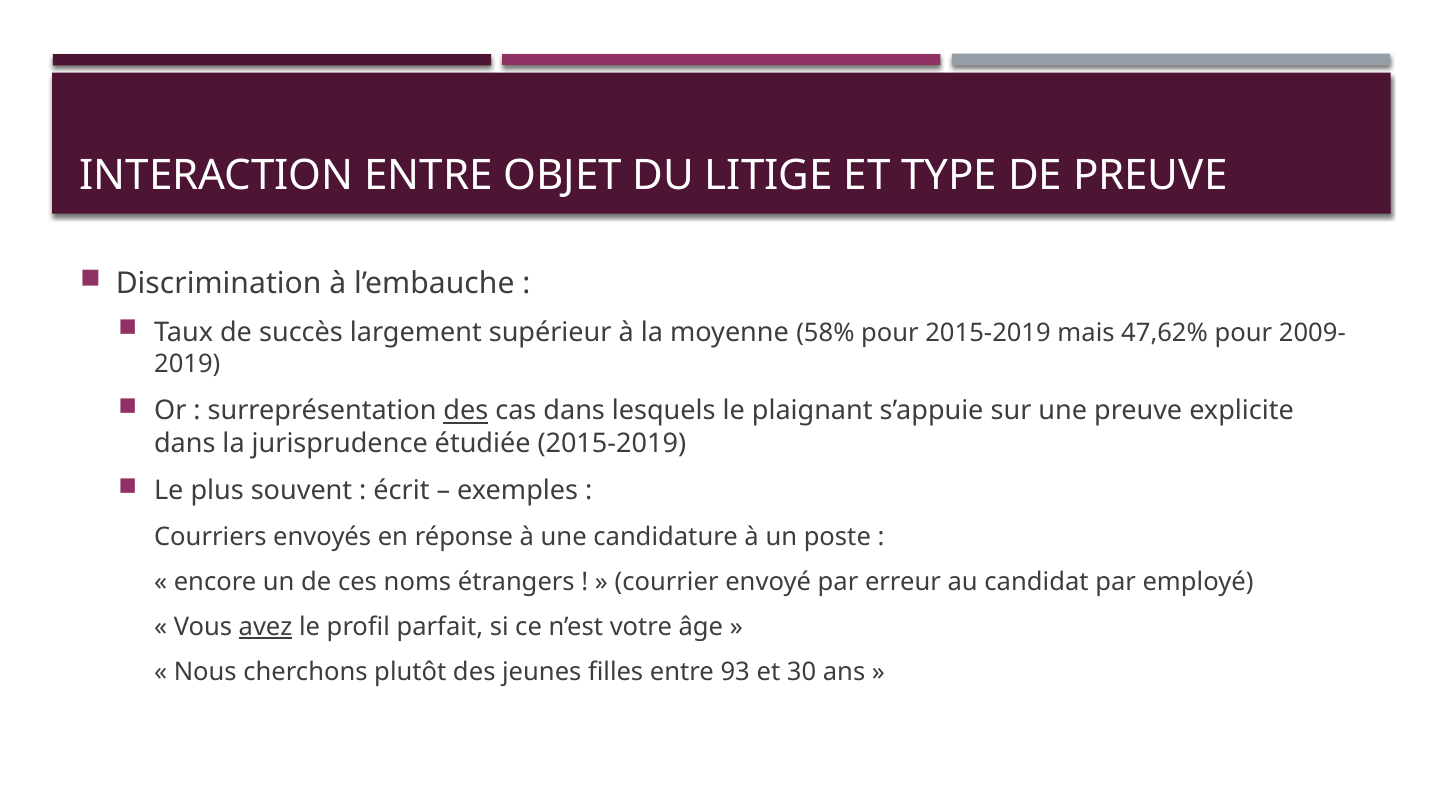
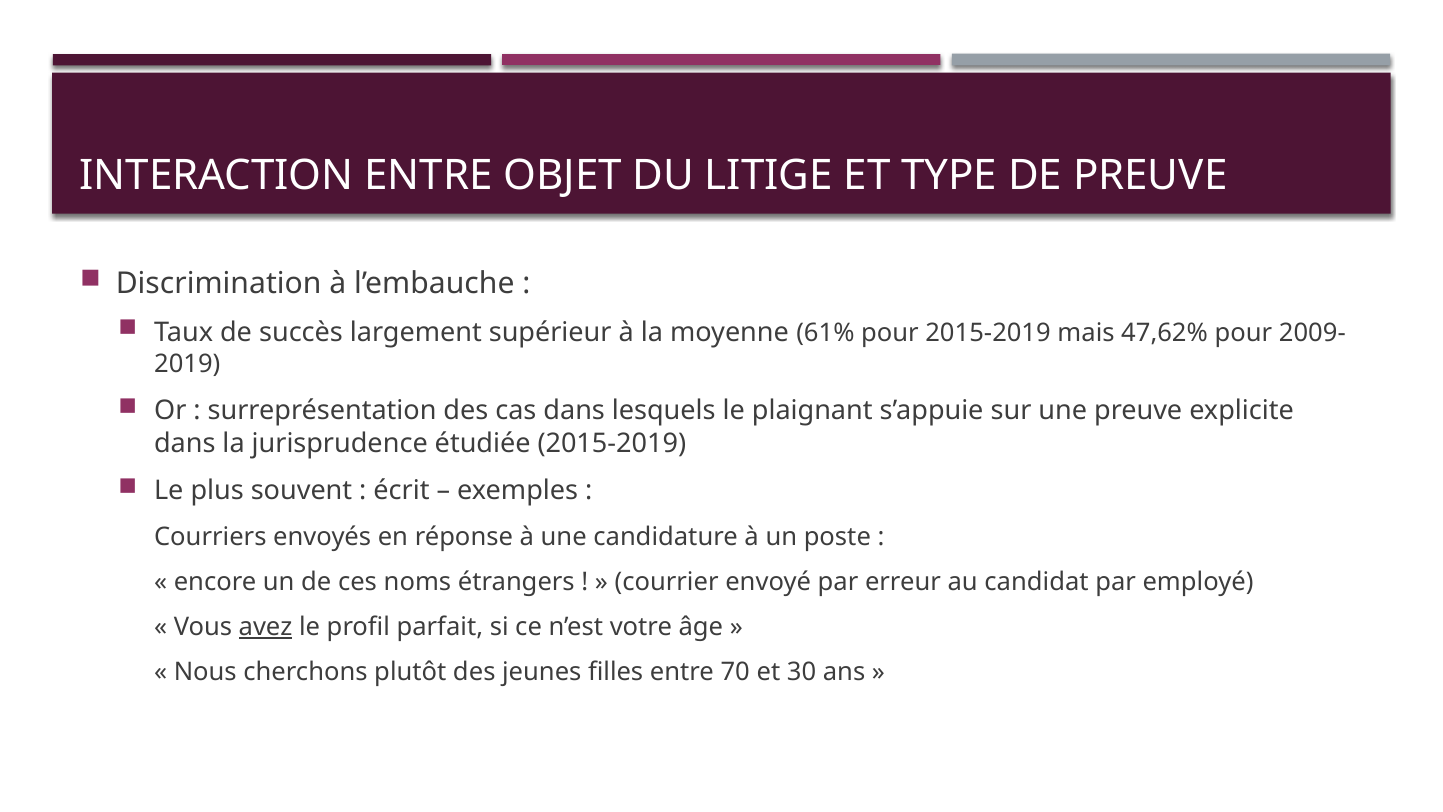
58%: 58% -> 61%
des at (466, 411) underline: present -> none
93: 93 -> 70
